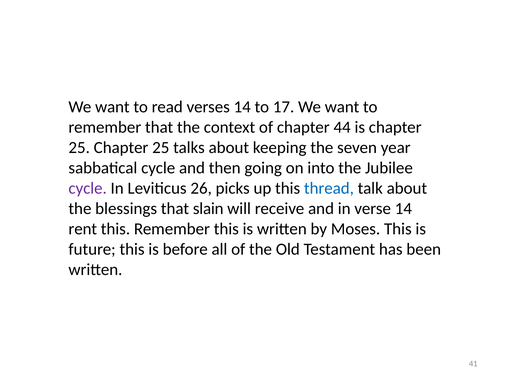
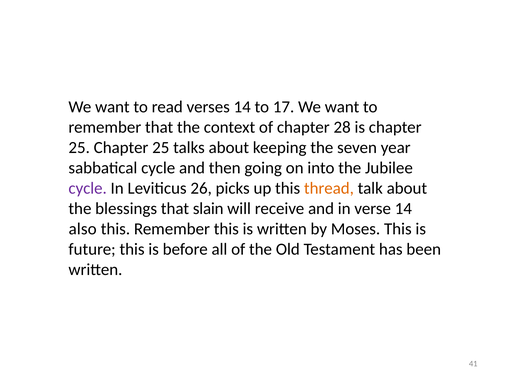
44: 44 -> 28
thread colour: blue -> orange
rent: rent -> also
